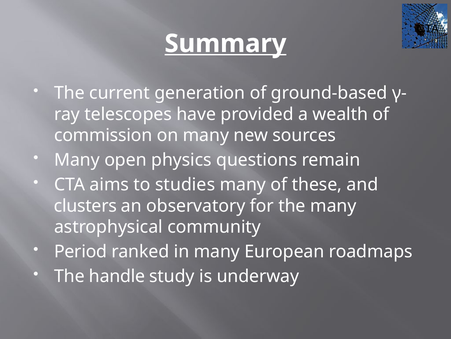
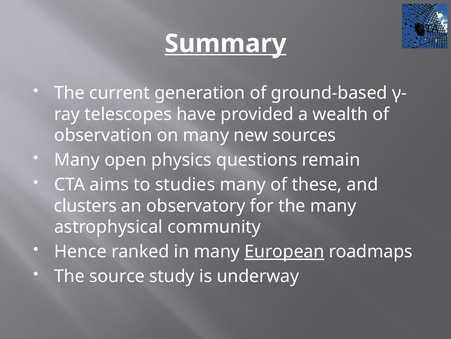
commission: commission -> observation
Period: Period -> Hence
European underline: none -> present
handle: handle -> source
